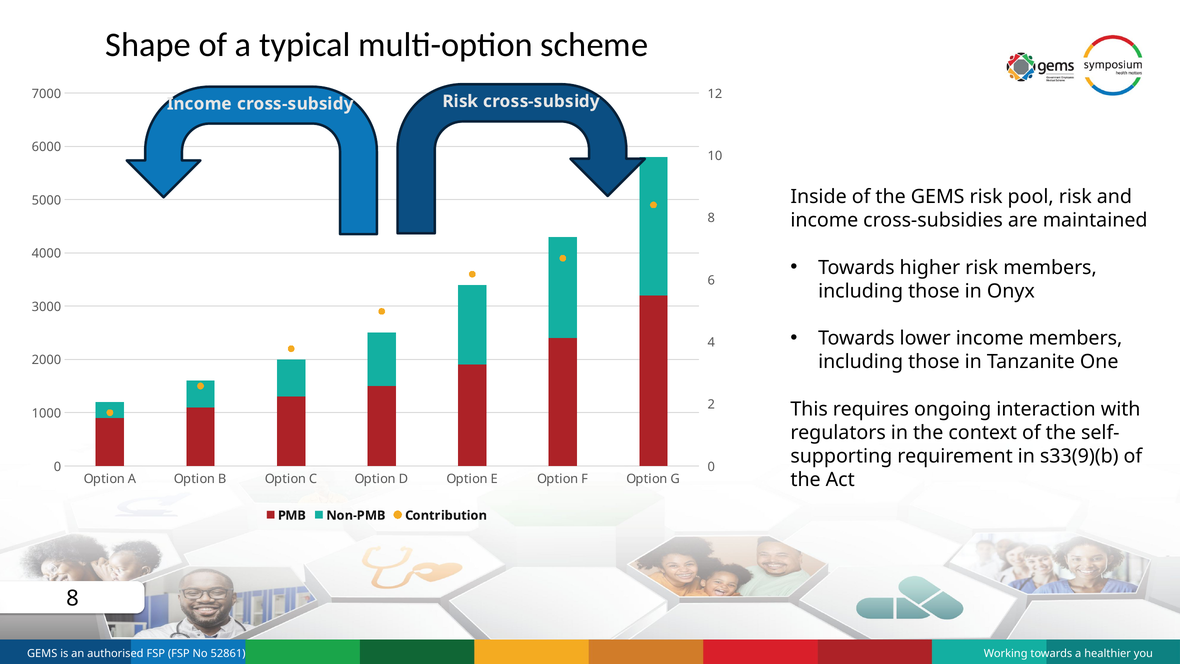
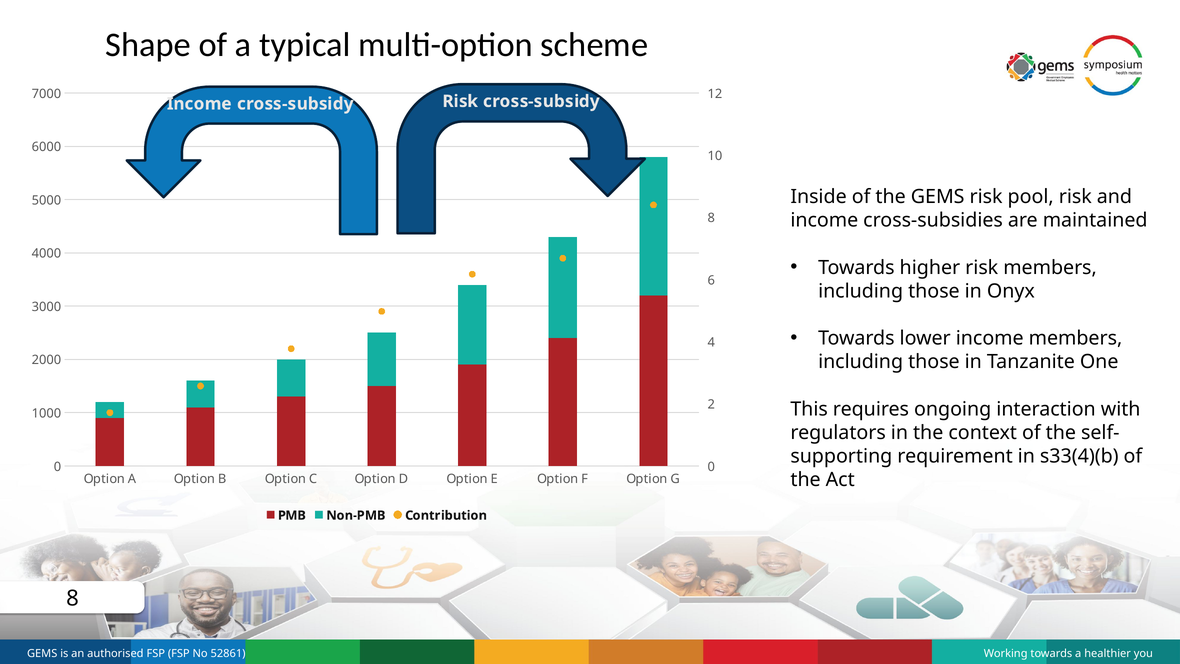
s33(9)(b: s33(9)(b -> s33(4)(b
